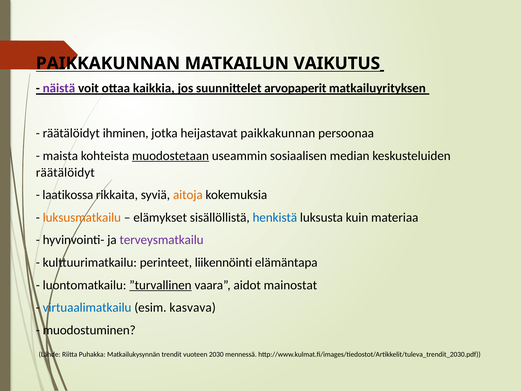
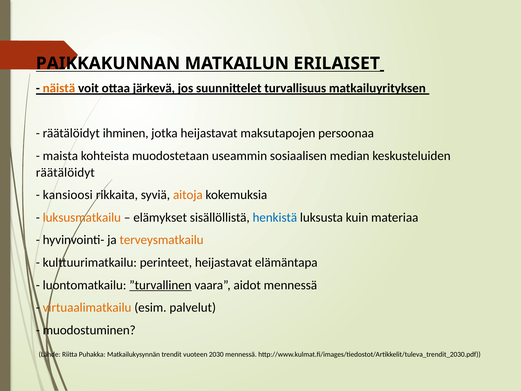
VAIKUTUS: VAIKUTUS -> ERILAISET
näistä colour: purple -> orange
kaikkia: kaikkia -> järkevä
arvopaperit: arvopaperit -> turvallisuus
heijastavat paikkakunnan: paikkakunnan -> maksutapojen
muodostetaan underline: present -> none
laatikossa: laatikossa -> kansioosi
terveysmatkailu colour: purple -> orange
perinteet liikennöinti: liikennöinti -> heijastavat
aidot mainostat: mainostat -> mennessä
virtuaalimatkailu colour: blue -> orange
kasvava: kasvava -> palvelut
